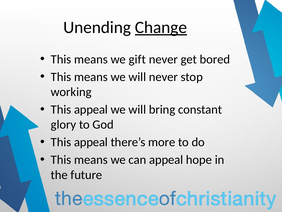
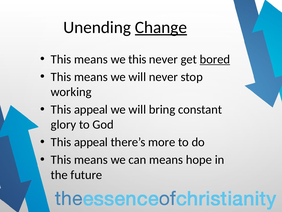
we gift: gift -> this
bored underline: none -> present
can appeal: appeal -> means
